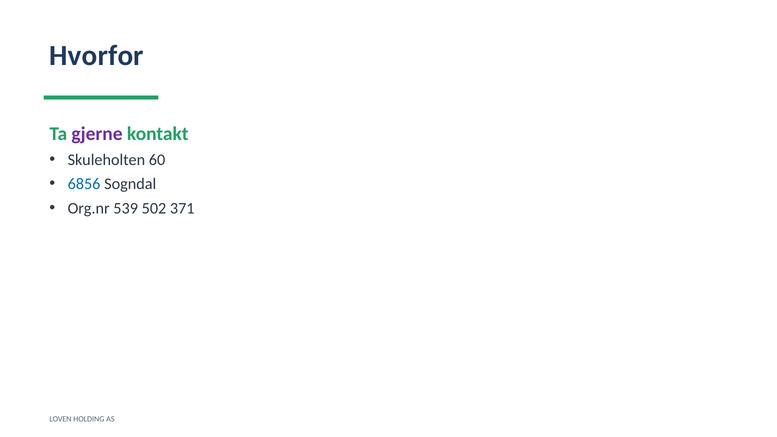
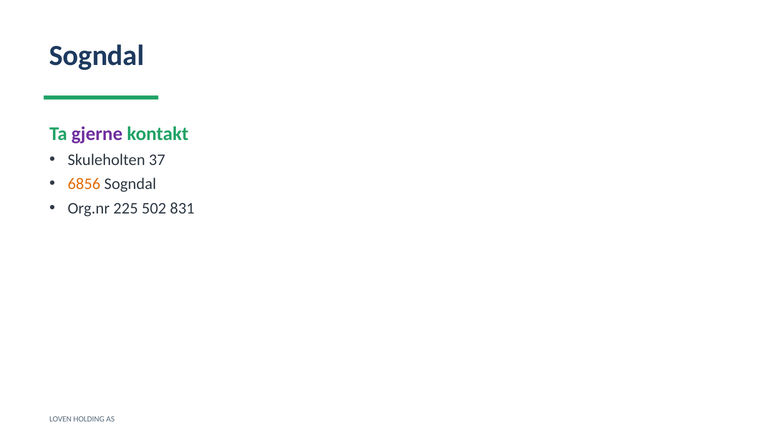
Hvorfor at (97, 55): Hvorfor -> Sogndal
60: 60 -> 37
6856 colour: blue -> orange
539: 539 -> 225
371: 371 -> 831
